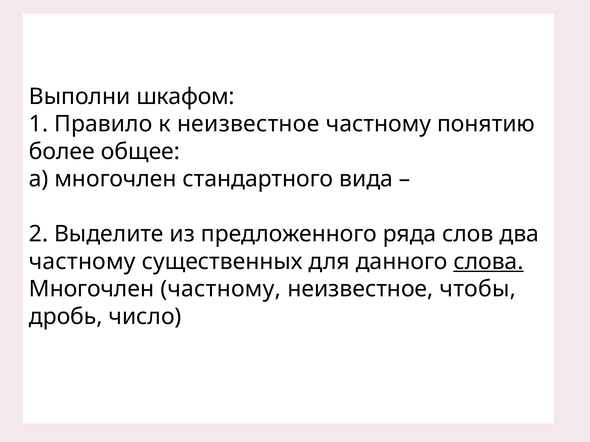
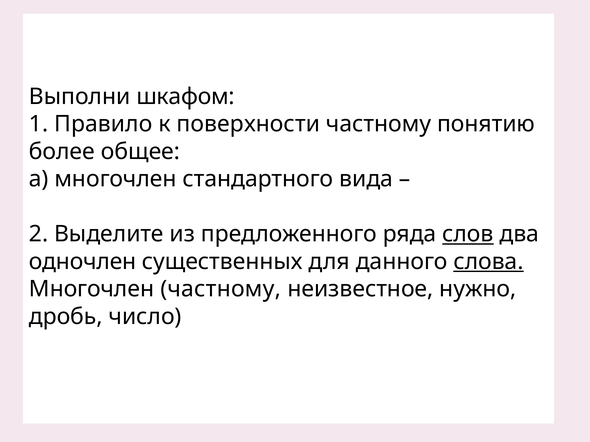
к неизвестное: неизвестное -> поверхности
слов underline: none -> present
частному at (82, 262): частному -> одночлен
чтобы: чтобы -> нужно
